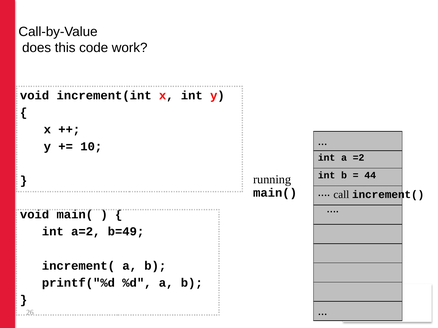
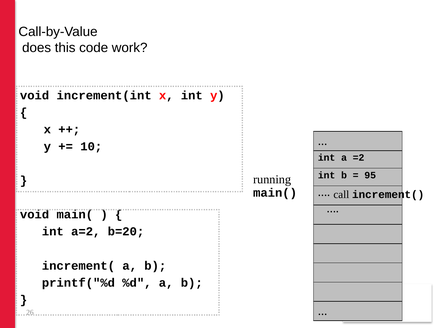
44: 44 -> 95
b=49: b=49 -> b=20
